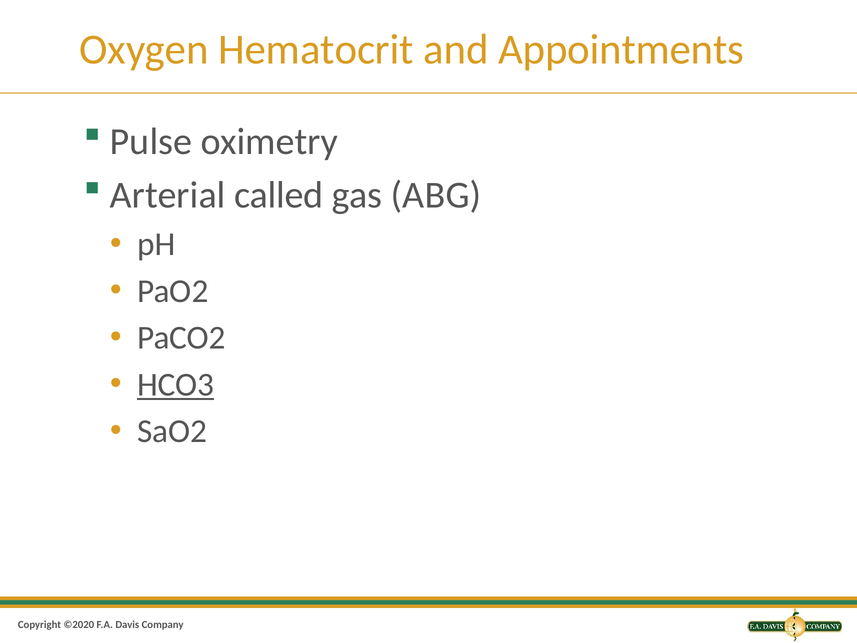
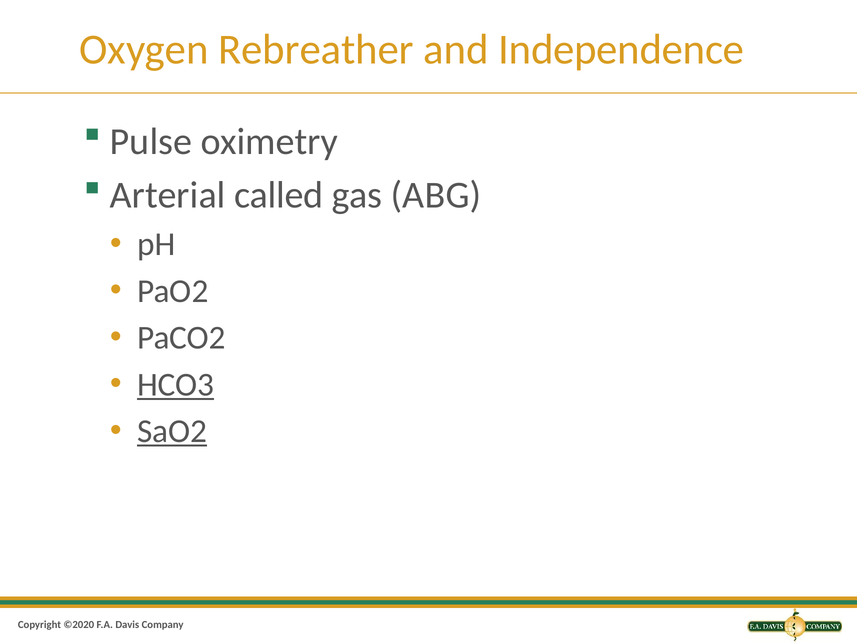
Hematocrit: Hematocrit -> Rebreather
Appointments: Appointments -> Independence
SaO2 underline: none -> present
